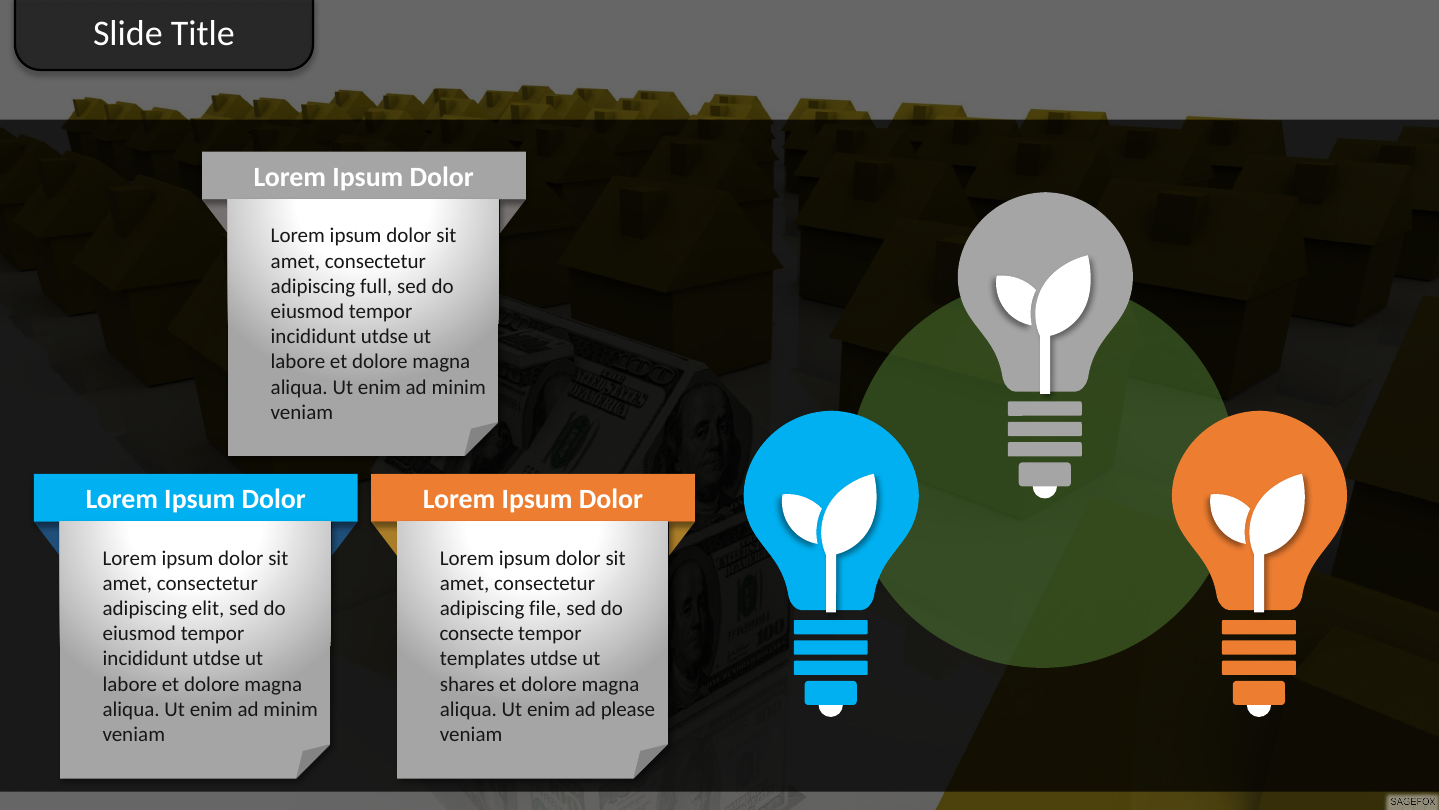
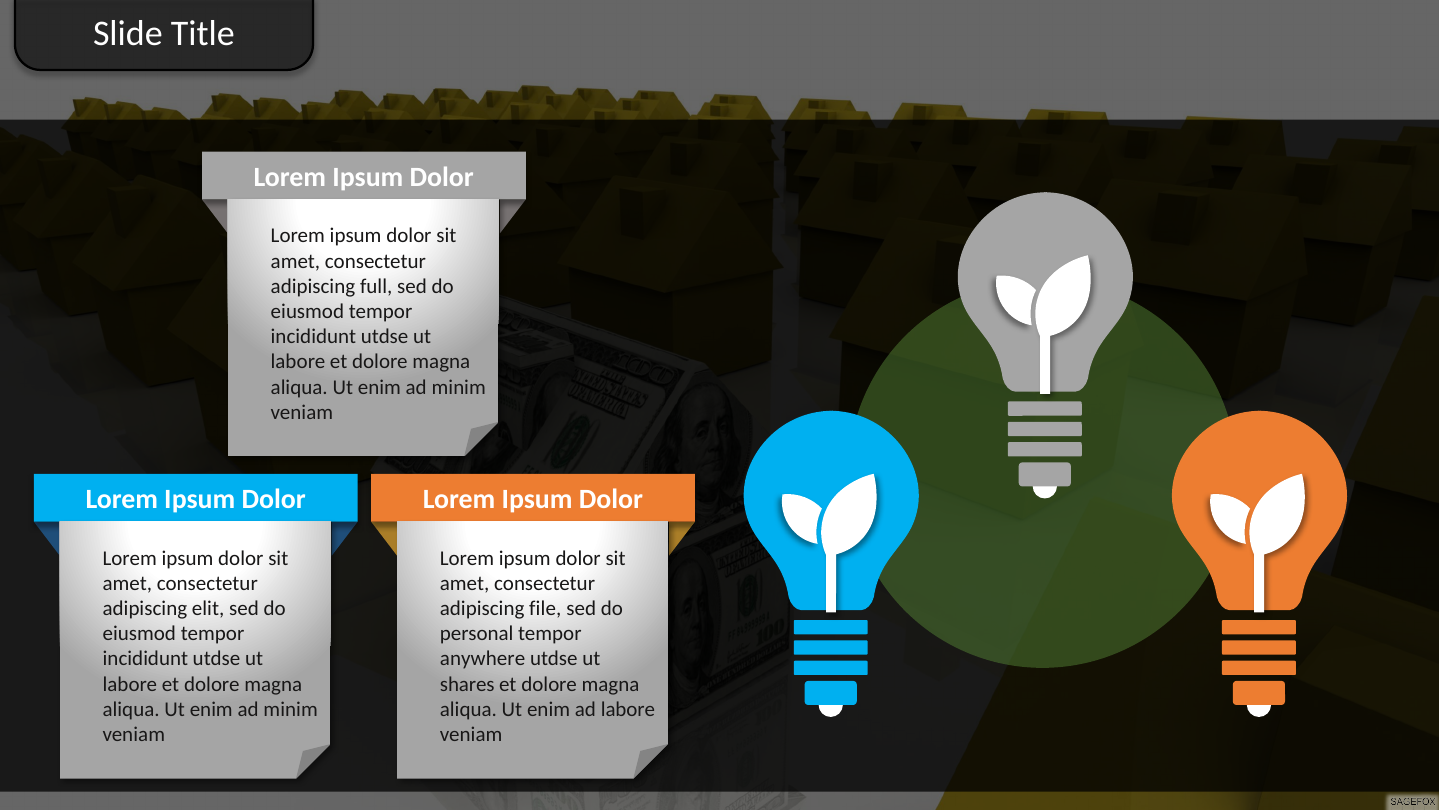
consecte: consecte -> personal
templates: templates -> anywhere
ad please: please -> labore
